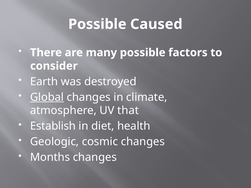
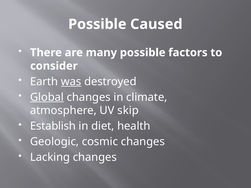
was underline: none -> present
that: that -> skip
Months: Months -> Lacking
